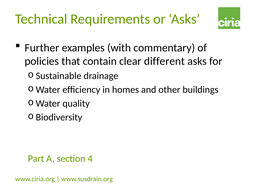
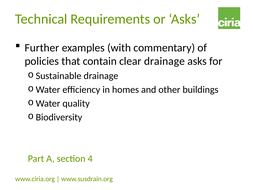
clear different: different -> drainage
